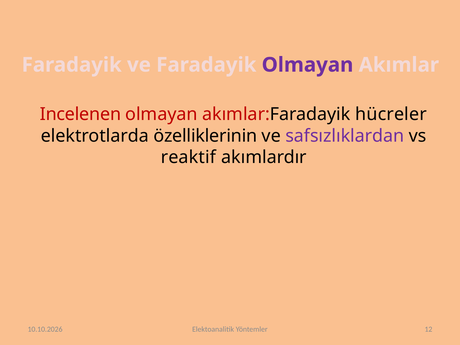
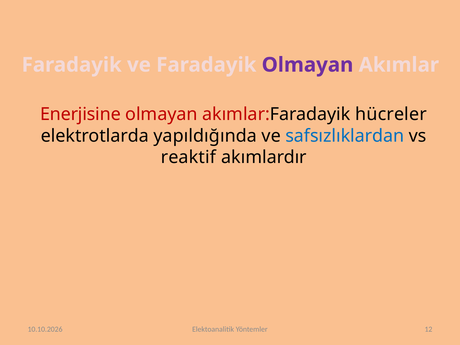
Incelenen: Incelenen -> Enerjisine
özelliklerinin: özelliklerinin -> yapıldığında
safsızlıklardan colour: purple -> blue
